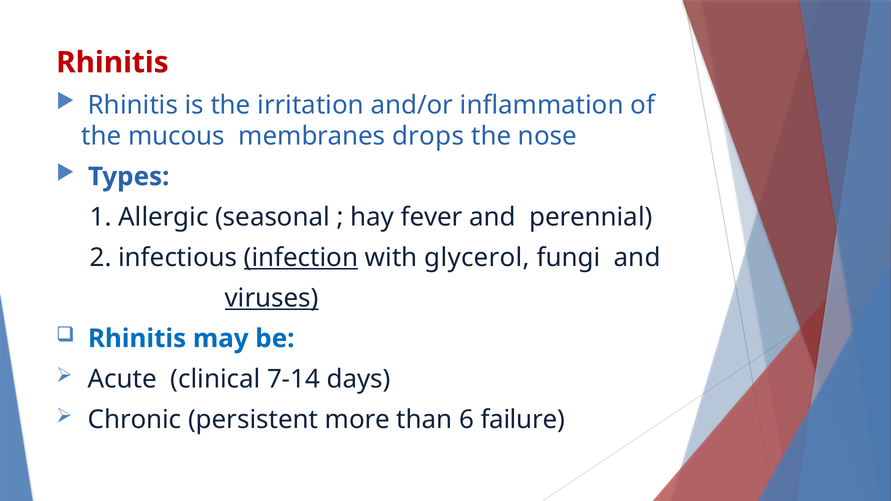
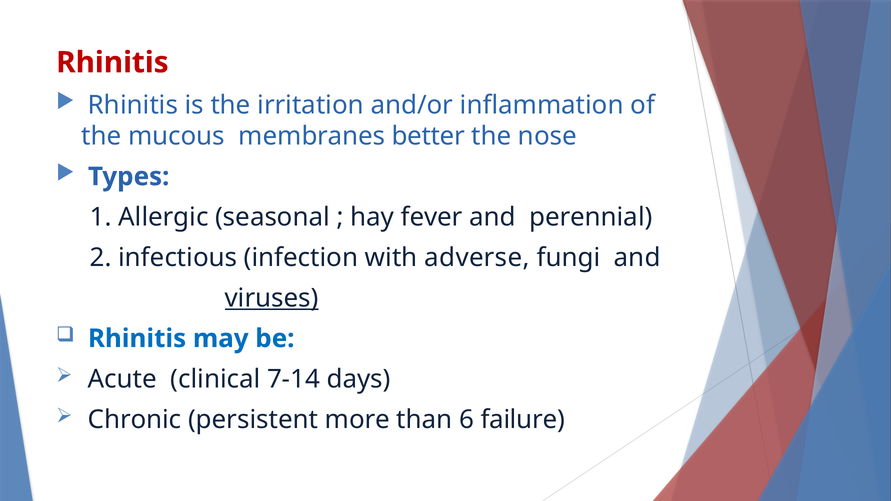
drops: drops -> better
infection underline: present -> none
glycerol: glycerol -> adverse
